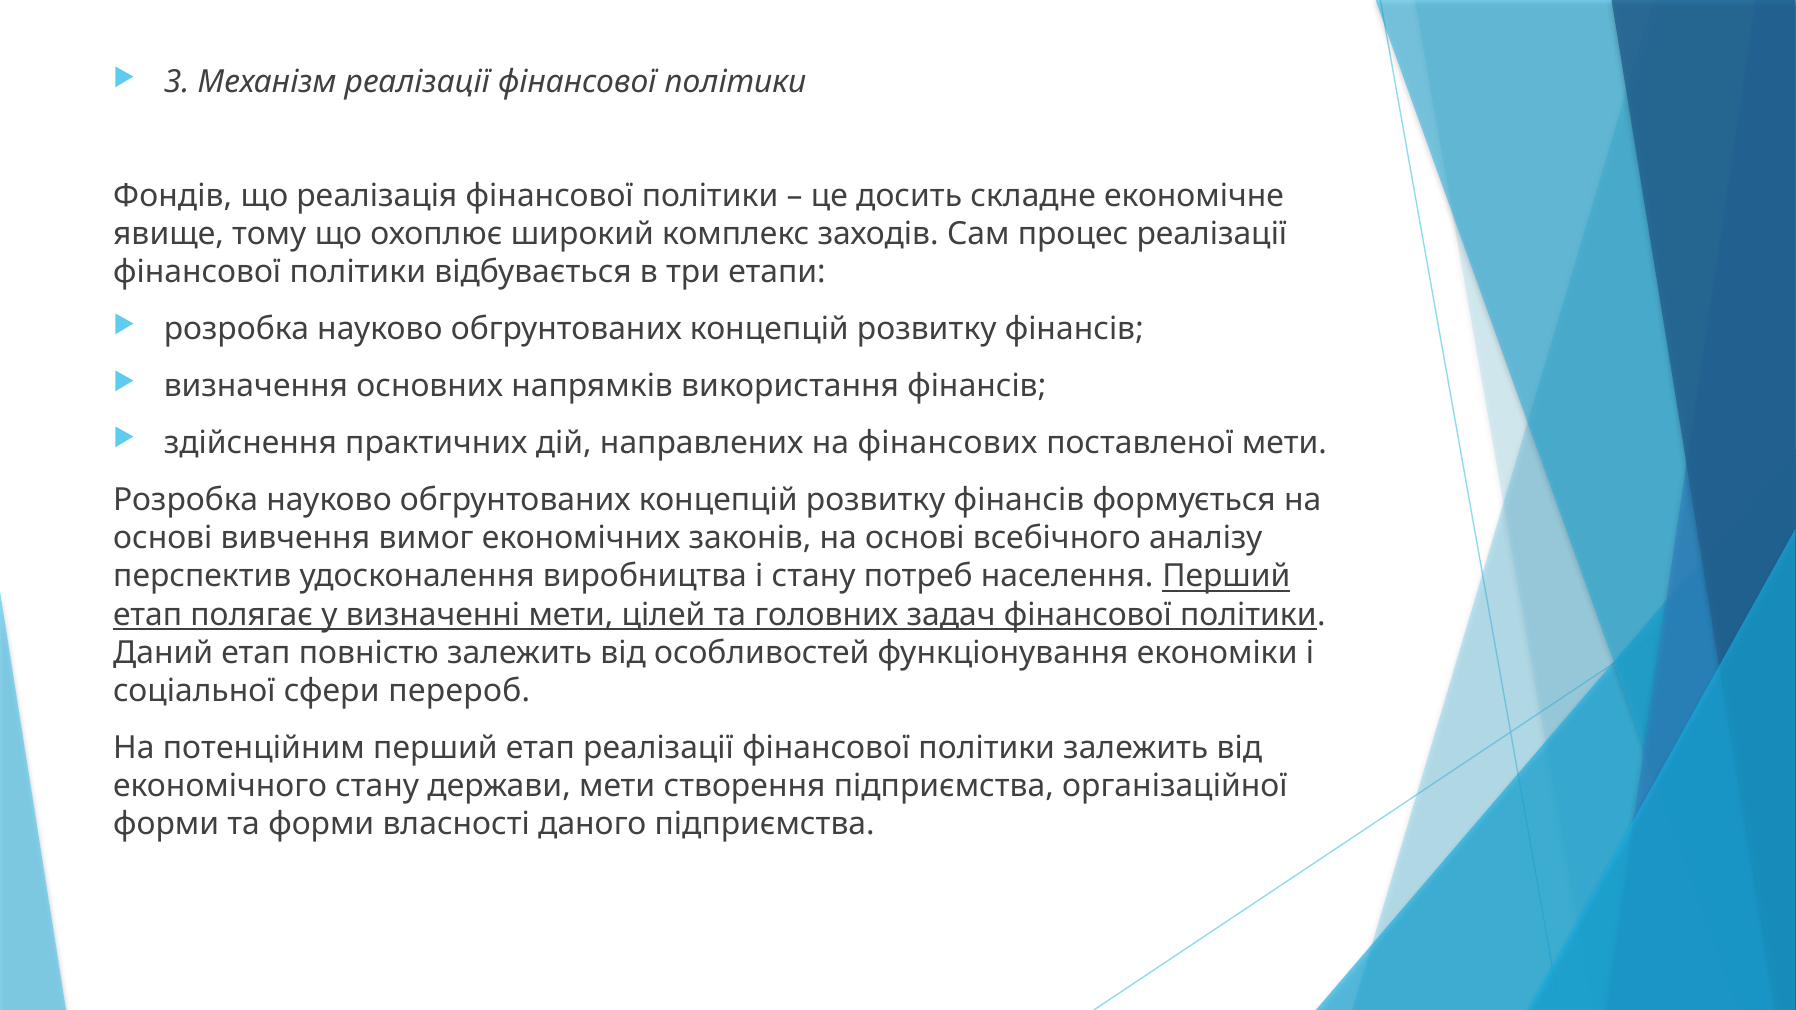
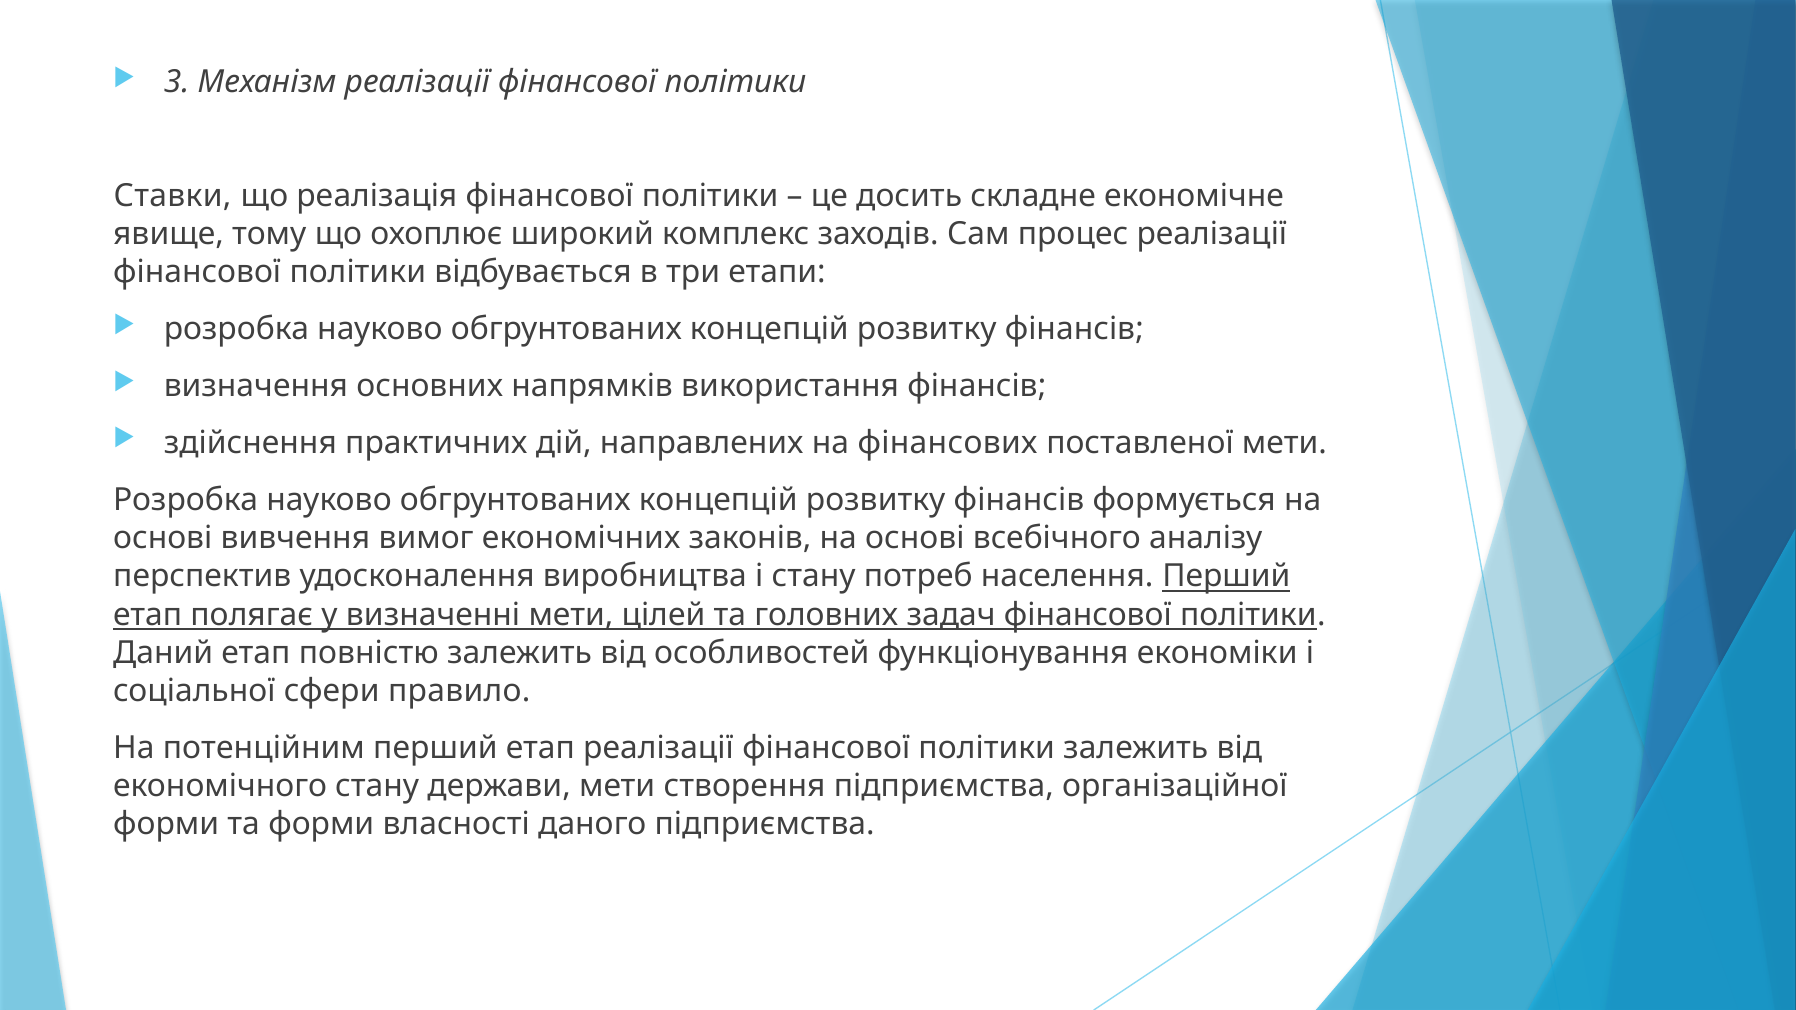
Фондів: Фондів -> Ставки
перероб: перероб -> правило
